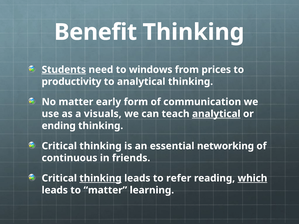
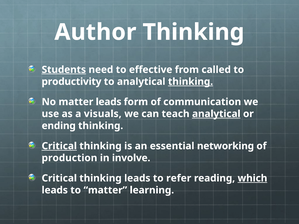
Benefit: Benefit -> Author
windows: windows -> effective
prices: prices -> called
thinking at (191, 82) underline: none -> present
matter early: early -> leads
Critical at (59, 146) underline: none -> present
continuous: continuous -> production
friends: friends -> involve
thinking at (101, 178) underline: present -> none
